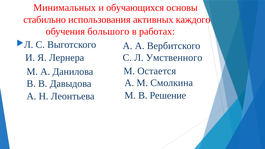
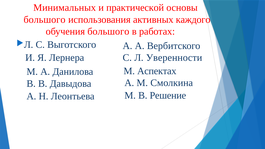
обучающихся: обучающихся -> практической
стабильно at (45, 20): стабильно -> большого
Умственного: Умственного -> Уверенности
Остается: Остается -> Аспектах
